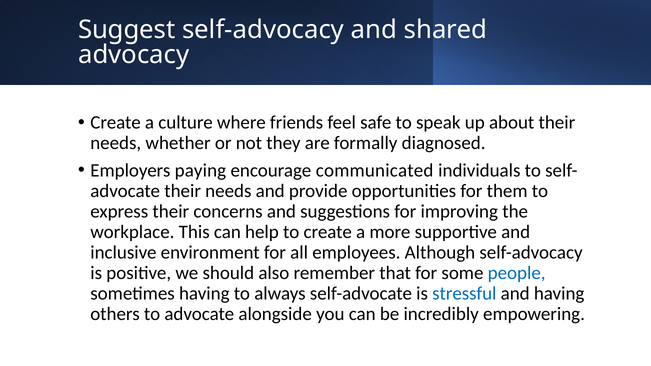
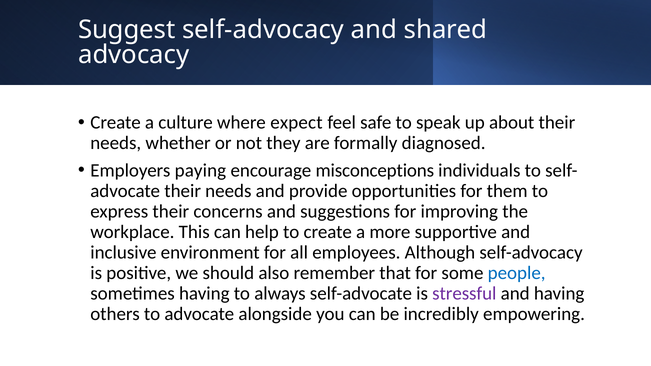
friends: friends -> expect
communicated: communicated -> misconceptions
stressful colour: blue -> purple
